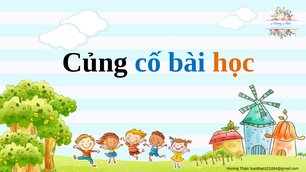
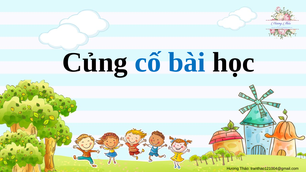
học colour: orange -> black
